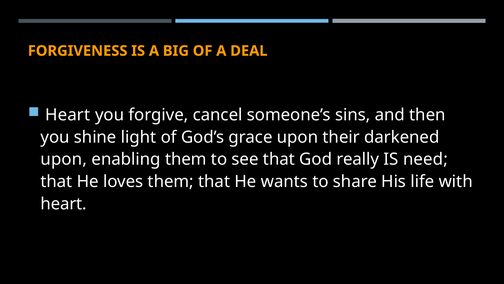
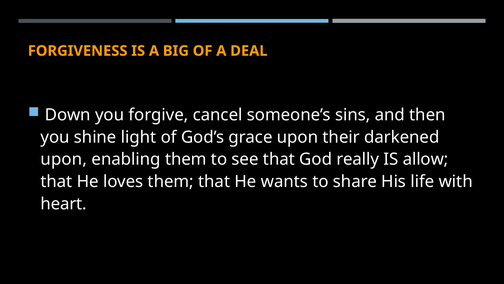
Heart at (68, 115): Heart -> Down
need: need -> allow
